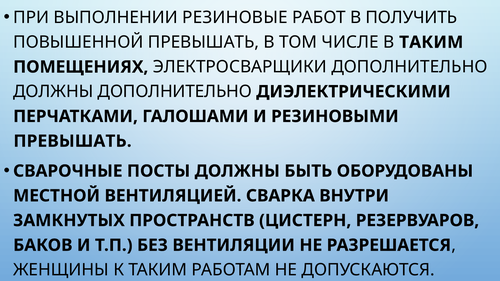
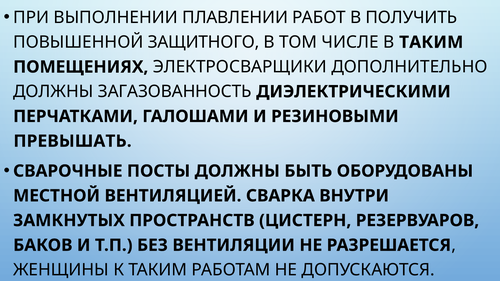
РЕЗИНОВЫЕ: РЕЗИНОВЫЕ -> ПЛАВЛЕНИИ
ПОВЫШЕННОЙ ПРЕВЫШАТЬ: ПРЕВЫШАТЬ -> ЗАЩИТНОГО
ДОЛЖНЫ ДОПОЛНИТЕЛЬНО: ДОПОЛНИТЕЛЬНО -> ЗАГАЗОВАННОСТЬ
